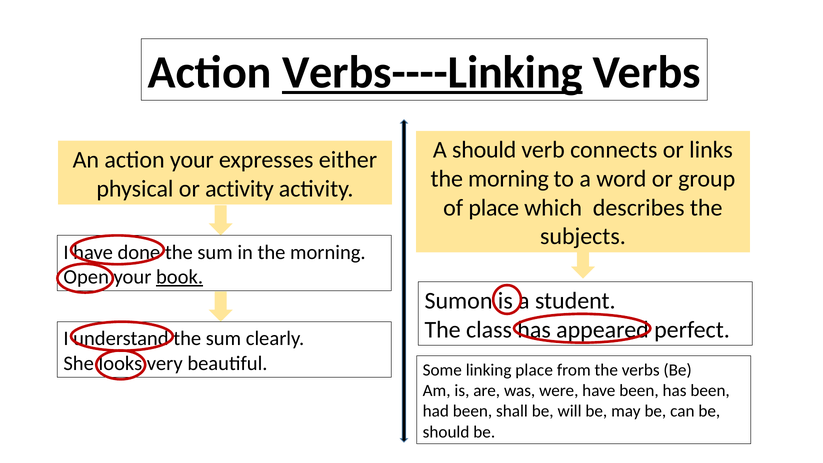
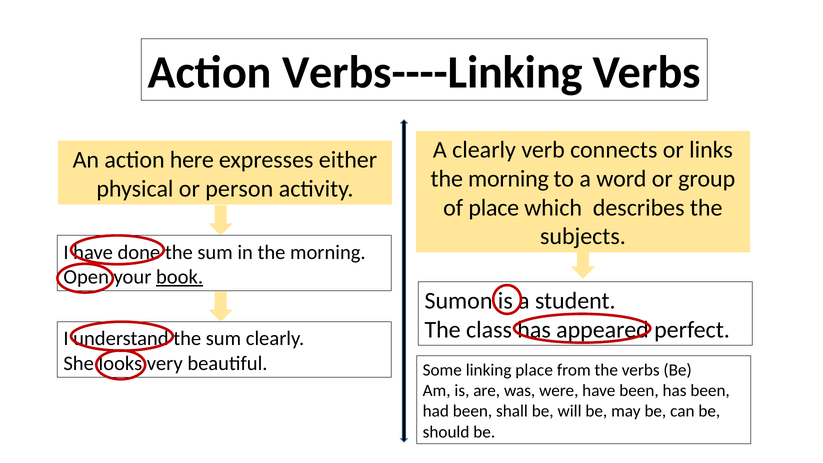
Verbs----Linking underline: present -> none
A should: should -> clearly
action your: your -> here
or activity: activity -> person
